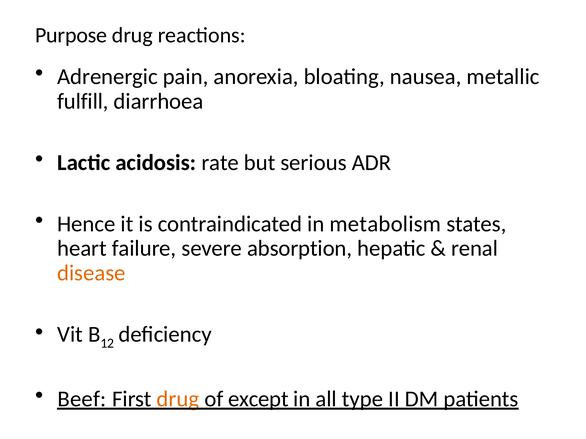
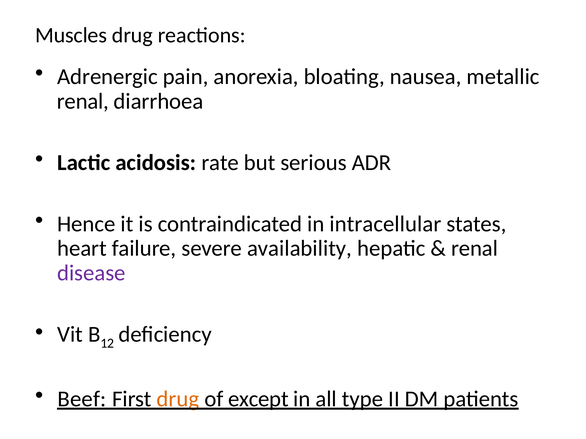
Purpose: Purpose -> Muscles
fulfill at (83, 101): fulfill -> renal
metabolism: metabolism -> intracellular
absorption: absorption -> availability
disease colour: orange -> purple
